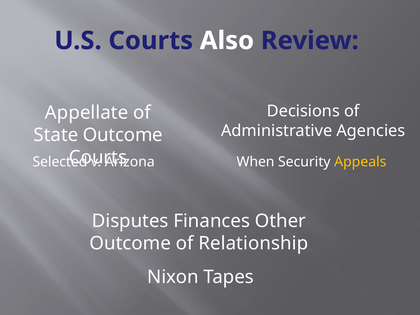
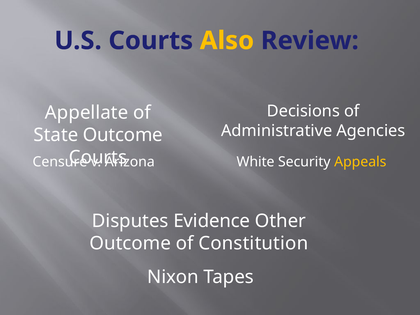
Also colour: white -> yellow
Selected: Selected -> Censure
When: When -> White
Finances: Finances -> Evidence
Relationship: Relationship -> Constitution
